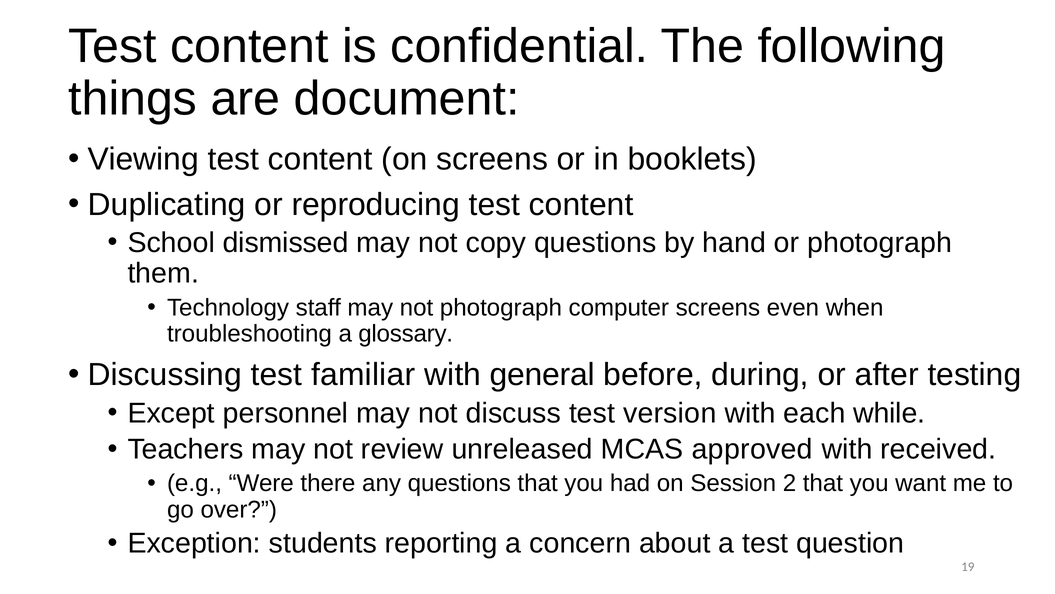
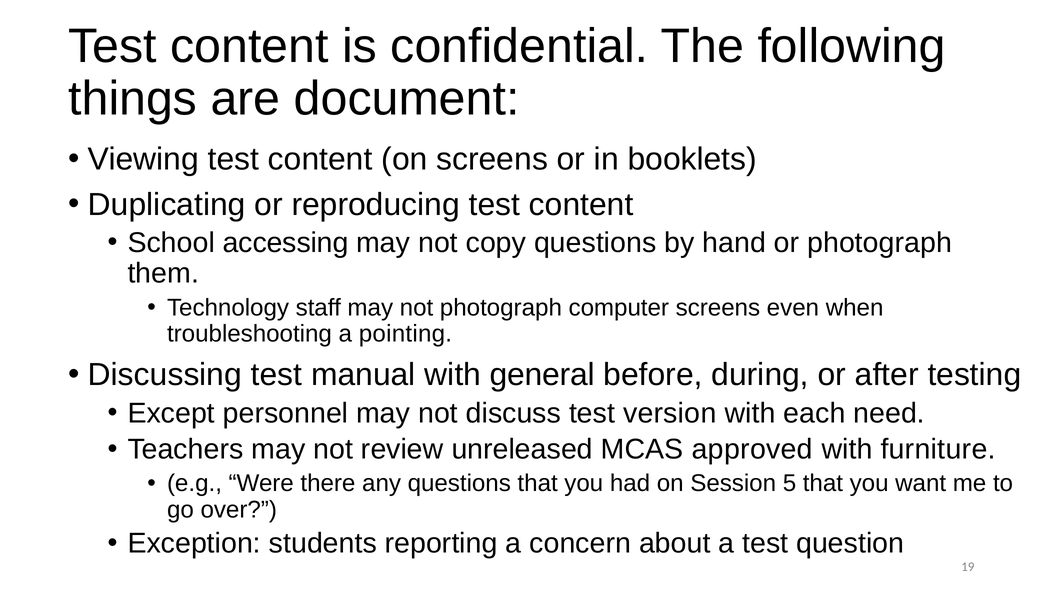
dismissed: dismissed -> accessing
glossary: glossary -> pointing
familiar: familiar -> manual
while: while -> need
received: received -> furniture
2: 2 -> 5
